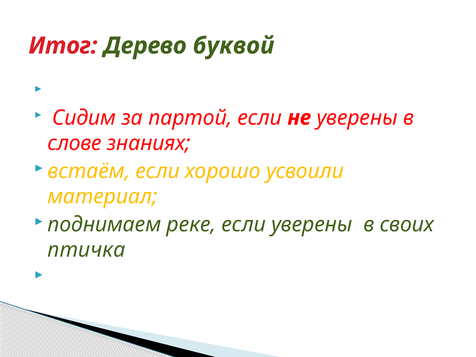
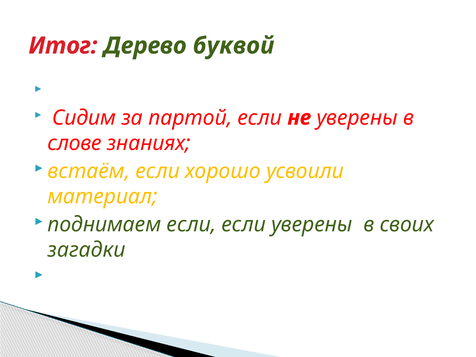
поднимаем реке: реке -> если
птичка: птичка -> загадки
